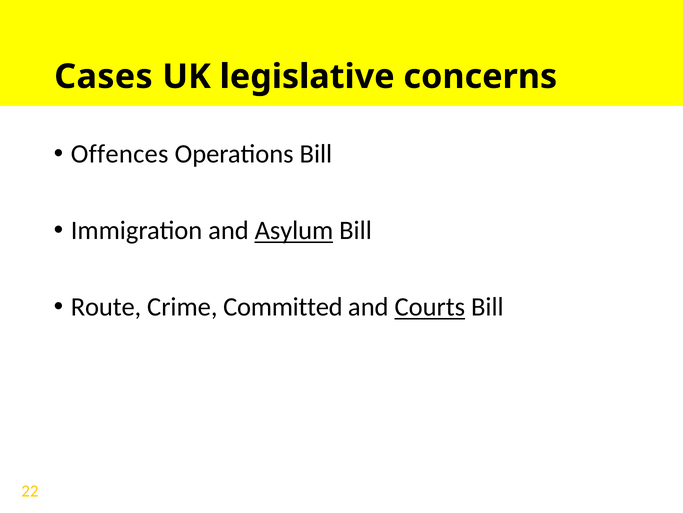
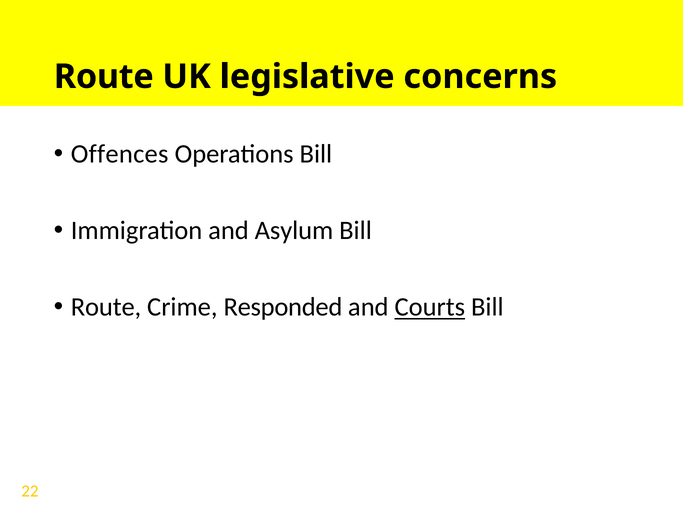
Cases at (103, 77): Cases -> Route
Asylum underline: present -> none
Committed: Committed -> Responded
